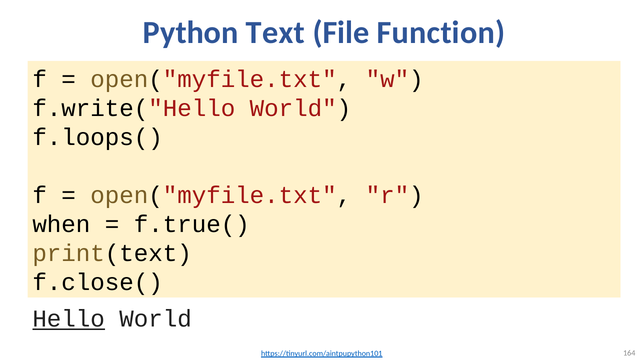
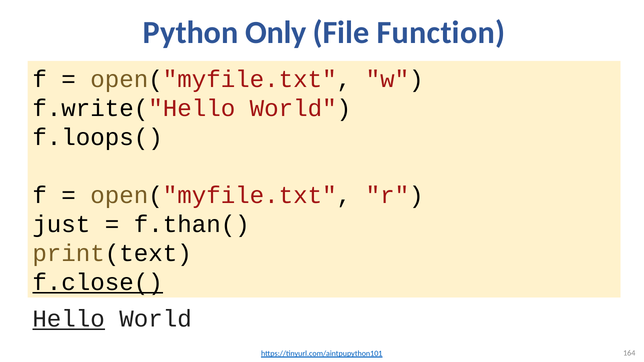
Text: Text -> Only
when: when -> just
f.true(: f.true( -> f.than(
f.close( underline: none -> present
